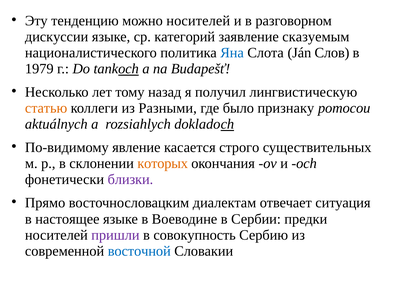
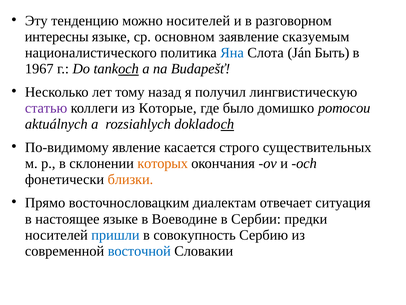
дискуссии: дискуссии -> интересны
категорий: категорий -> основном
Слов: Слов -> Быть
1979: 1979 -> 1967
статью colour: orange -> purple
Разными: Разными -> Которые
признаку: признаку -> домишко
близки colour: purple -> orange
пришли colour: purple -> blue
